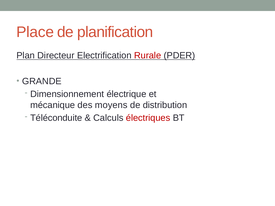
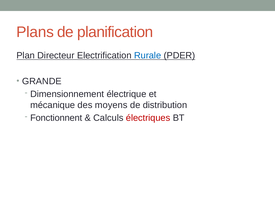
Place: Place -> Plans
Rurale colour: red -> blue
Téléconduite: Téléconduite -> Fonctionnent
